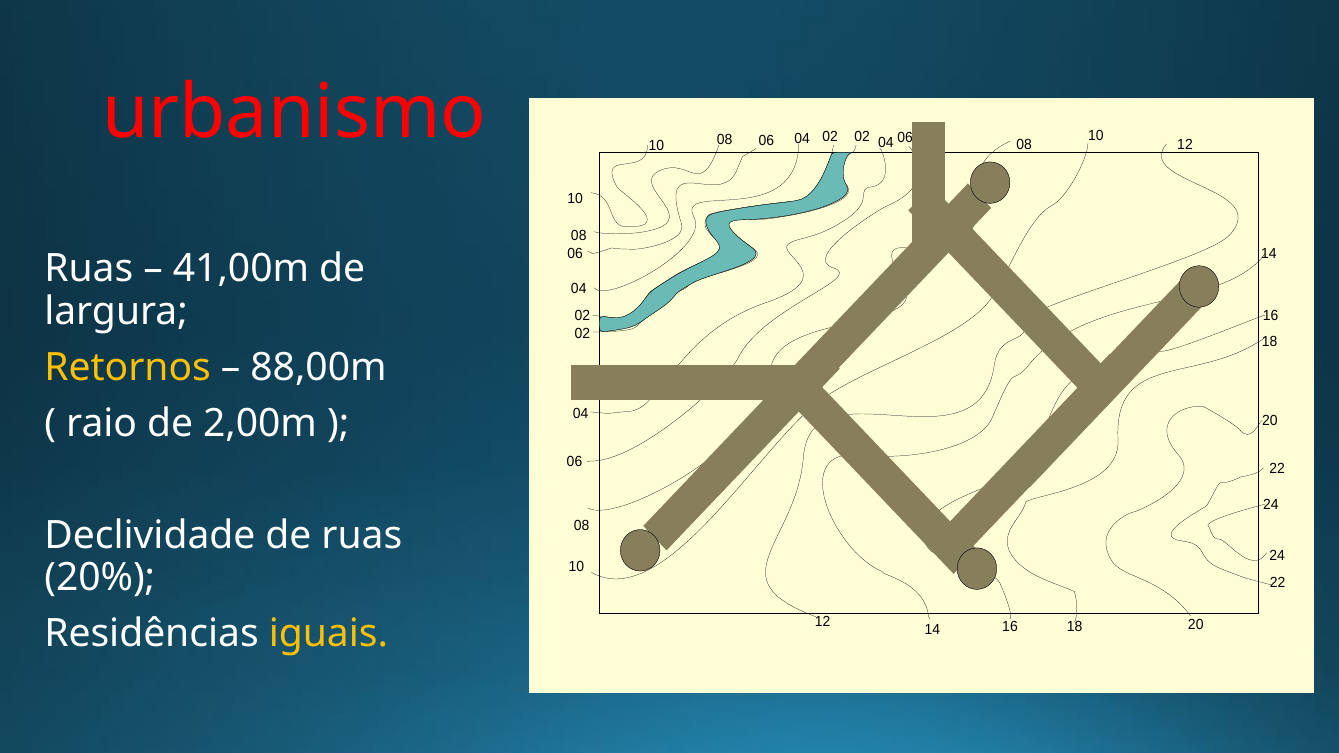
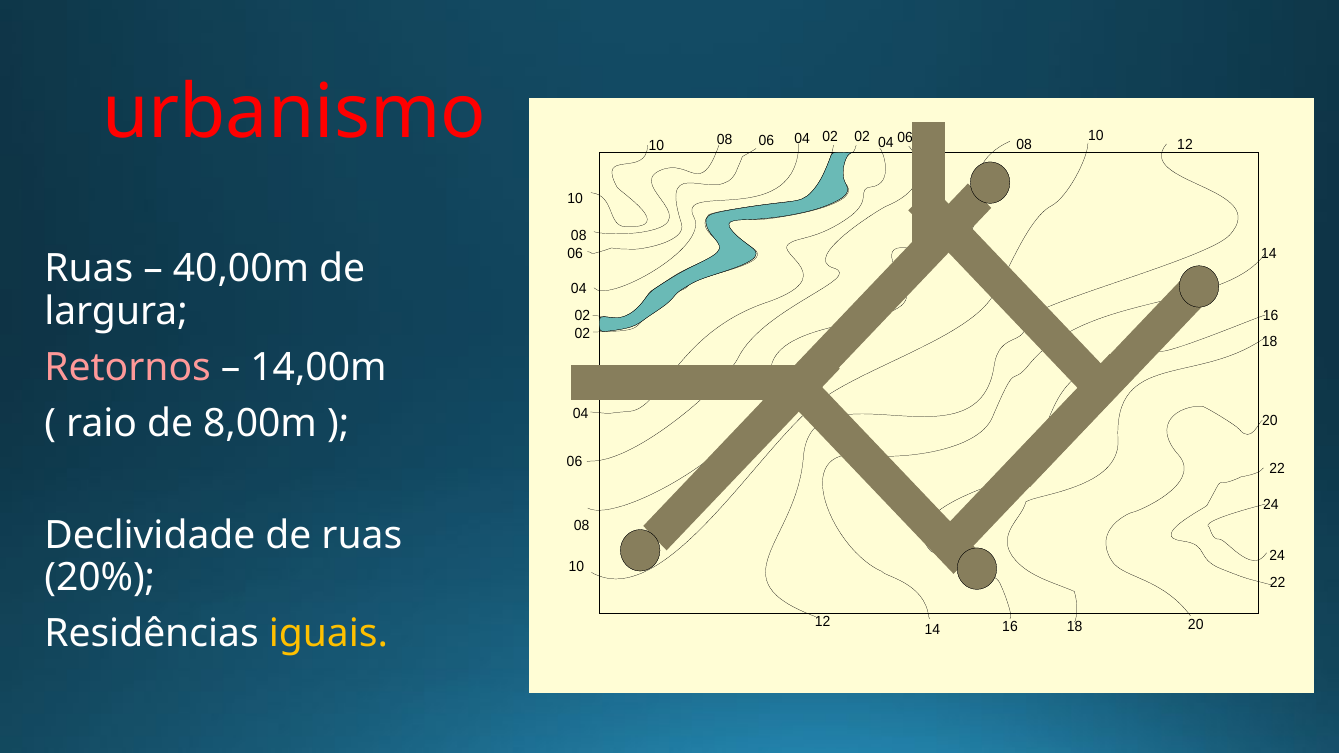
41,00m: 41,00m -> 40,00m
Retornos colour: yellow -> pink
88,00m: 88,00m -> 14,00m
2,00m: 2,00m -> 8,00m
